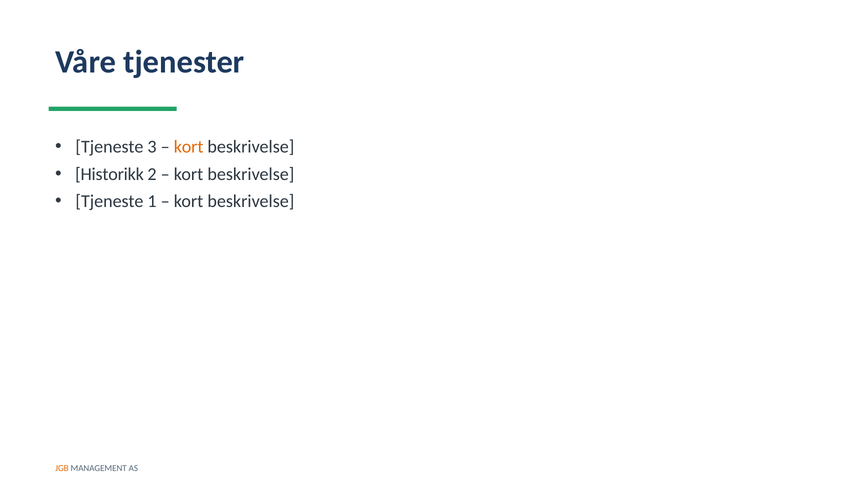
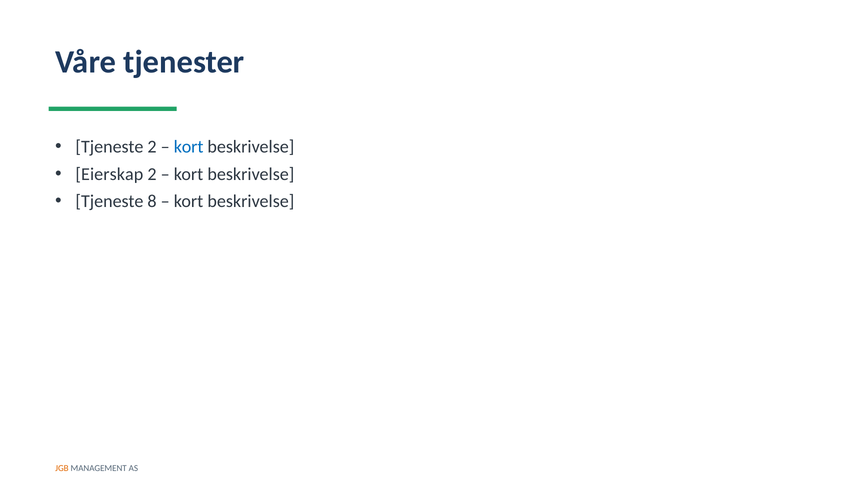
Tjeneste 3: 3 -> 2
kort at (189, 147) colour: orange -> blue
Historikk: Historikk -> Eierskap
1: 1 -> 8
